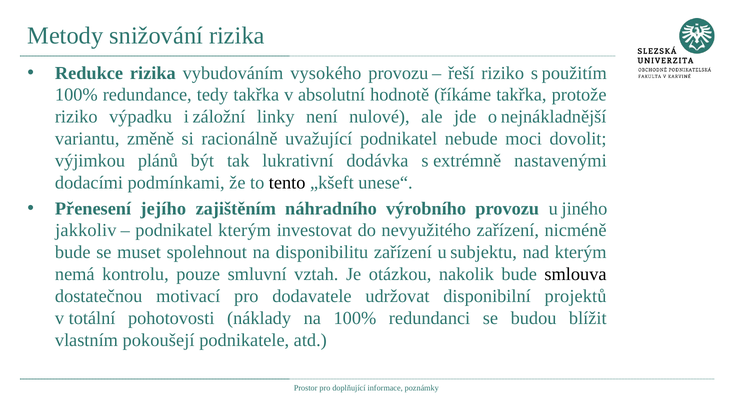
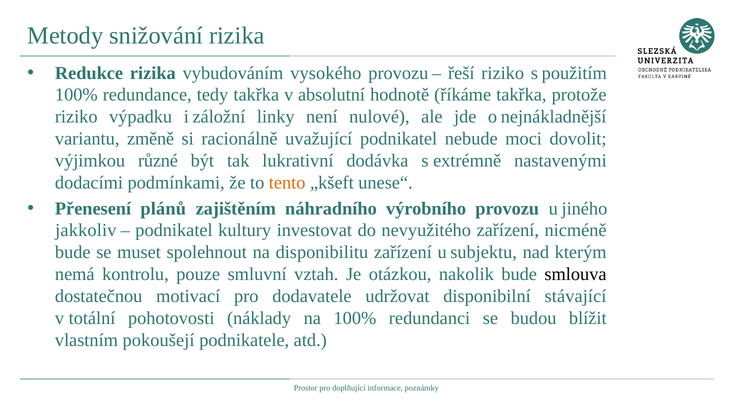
plánů: plánů -> různé
tento colour: black -> orange
jejího: jejího -> plánů
podnikatel kterým: kterým -> kultury
projektů: projektů -> stávající
